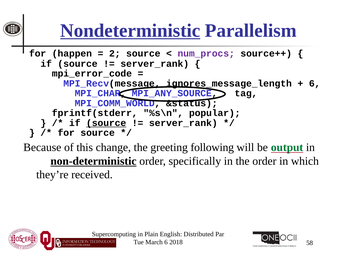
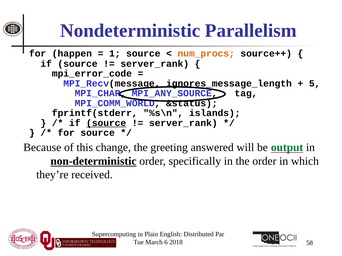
Nondeterministic underline: present -> none
2: 2 -> 1
num_procs colour: purple -> orange
6 at (315, 84): 6 -> 5
popular: popular -> islands
following: following -> answered
